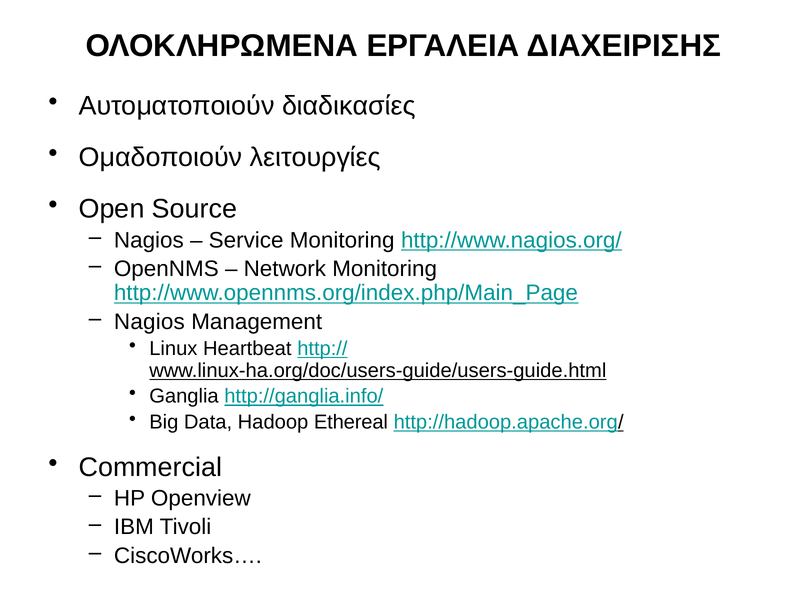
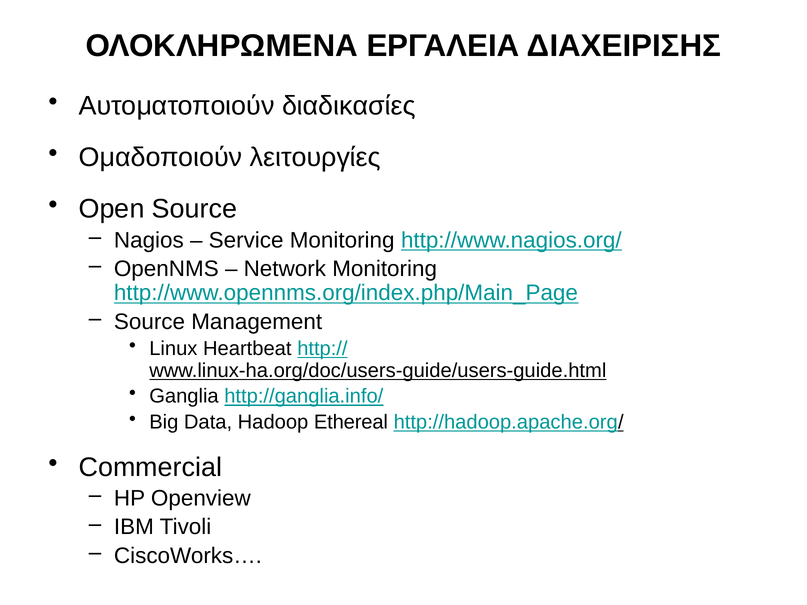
Nagios at (149, 322): Nagios -> Source
